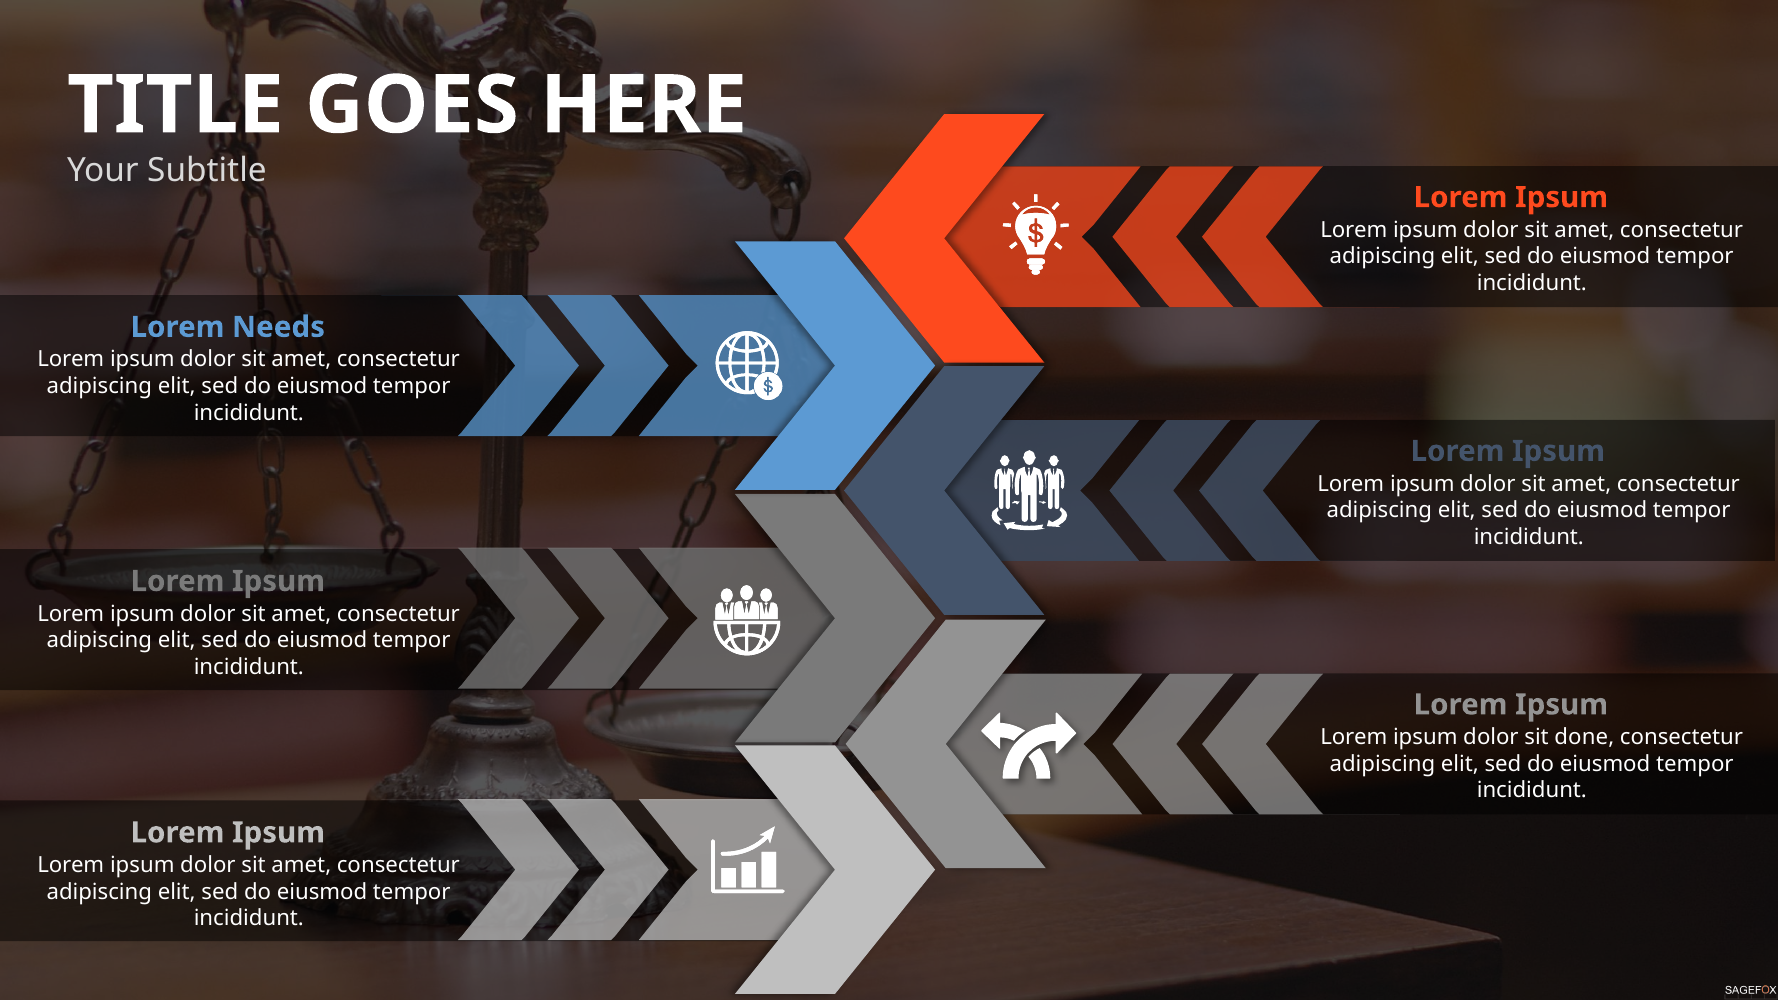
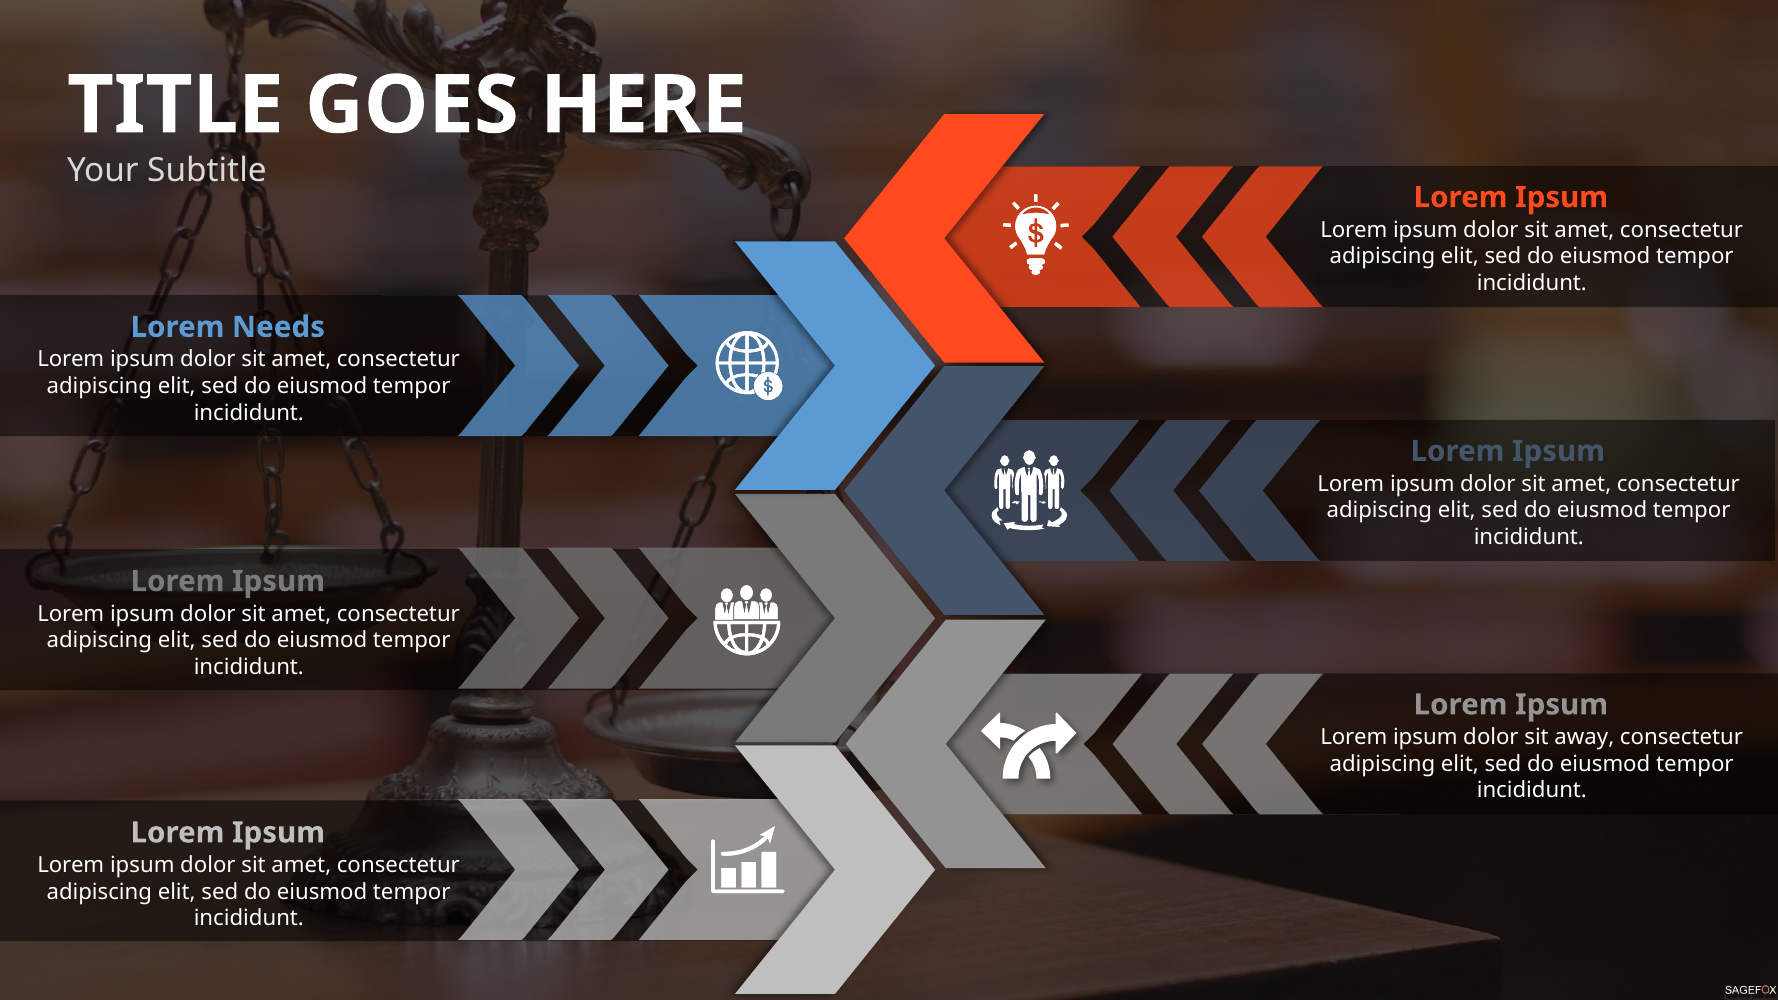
done: done -> away
